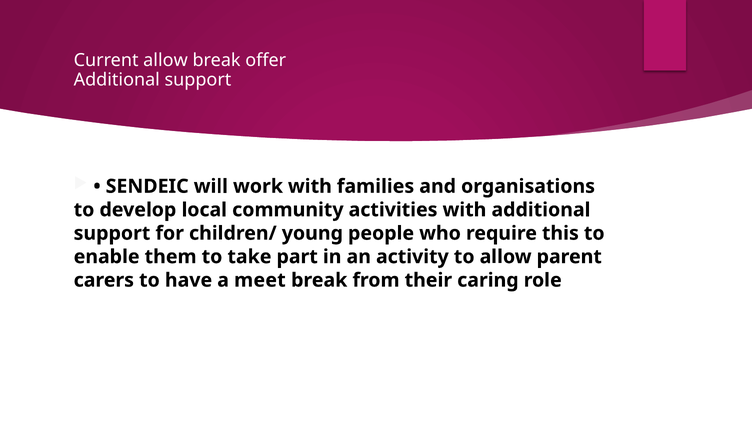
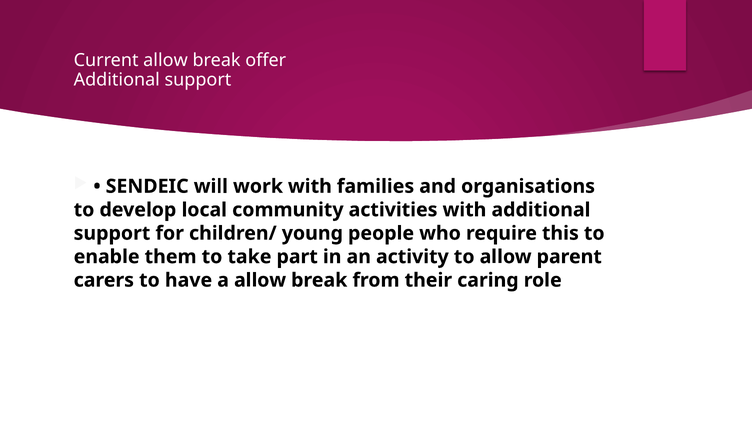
a meet: meet -> allow
